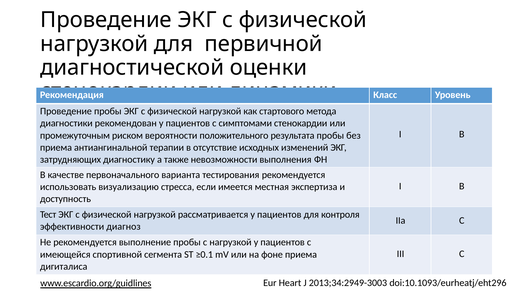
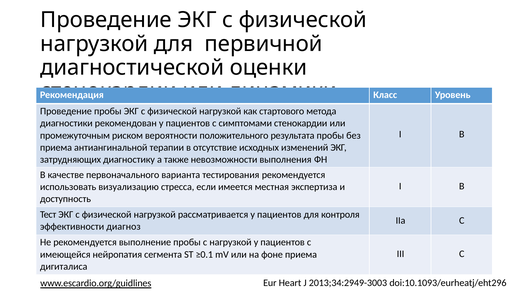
спортивной: спортивной -> нейропатия
